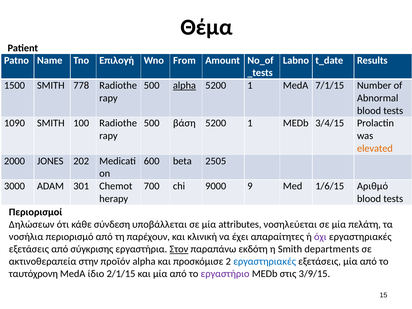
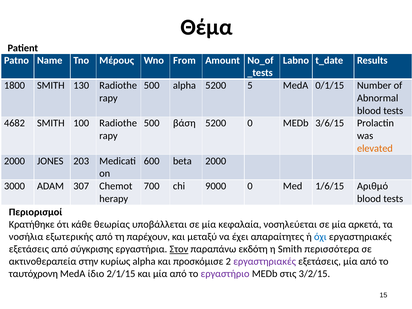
Επιλογή: Επιλογή -> Μέρους
1500: 1500 -> 1800
778: 778 -> 130
alpha at (184, 85) underline: present -> none
1 at (250, 85): 1 -> 5
7/1/15: 7/1/15 -> 0/1/15
1090: 1090 -> 4682
1 at (250, 123): 1 -> 0
3/4/15: 3/4/15 -> 3/6/15
202: 202 -> 203
beta 2505: 2505 -> 2000
301: 301 -> 307
9000 9: 9 -> 0
Δηλώσεων: Δηλώσεων -> Κρατήθηκε
σύνδεση: σύνδεση -> θεωρίας
attributes: attributes -> κεφαλαία
πελάτη: πελάτη -> αρκετά
περιορισμό: περιορισμό -> εξωτερικής
κλινική: κλινική -> μεταξύ
όχι colour: purple -> blue
departments: departments -> περισσότερα
προϊόν: προϊόν -> κυρίως
εργαστηριακές at (265, 262) colour: blue -> purple
3/9/15: 3/9/15 -> 3/2/15
